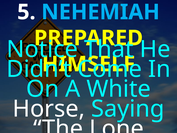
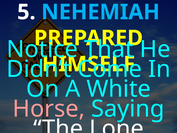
Horse colour: white -> pink
